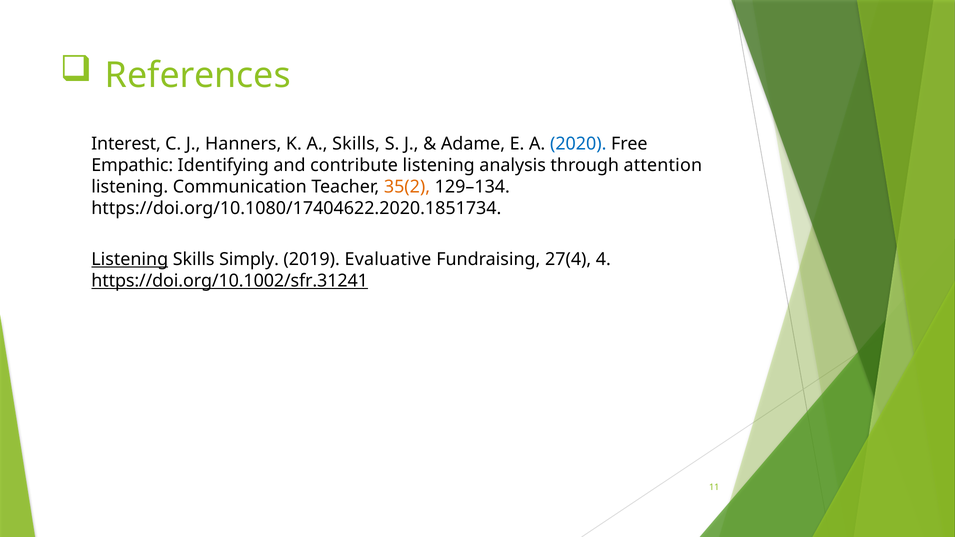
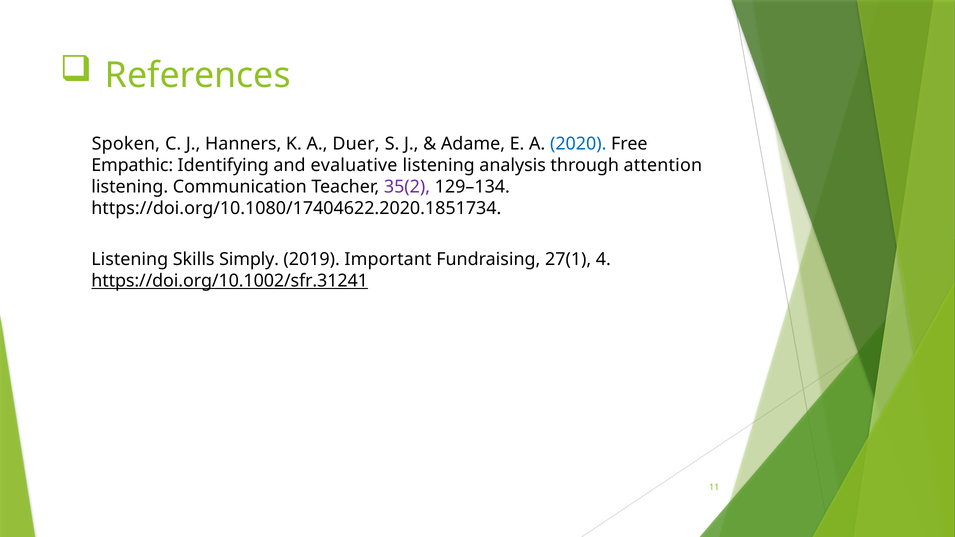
Interest: Interest -> Spoken
A Skills: Skills -> Duer
contribute: contribute -> evaluative
35(2 colour: orange -> purple
Listening at (130, 260) underline: present -> none
Evaluative: Evaluative -> Important
27(4: 27(4 -> 27(1
